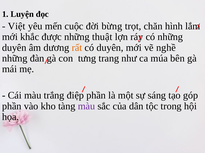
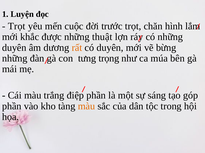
Việt at (17, 26): Việt -> Trọt
bừng: bừng -> trước
nghề: nghề -> bừng
trang: trang -> trọng
màu at (86, 107) colour: purple -> orange
